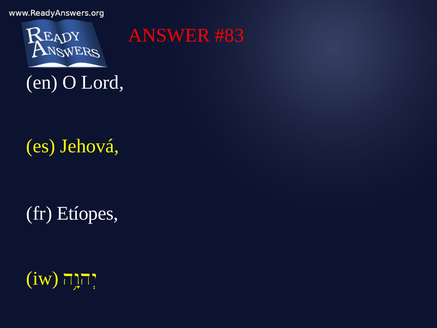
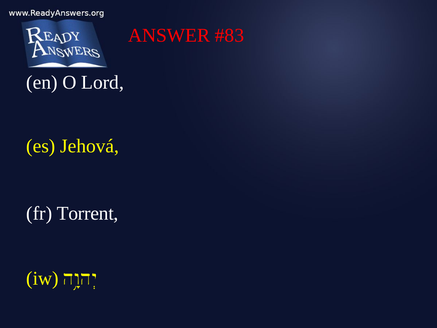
Etíopes: Etíopes -> Torrent
